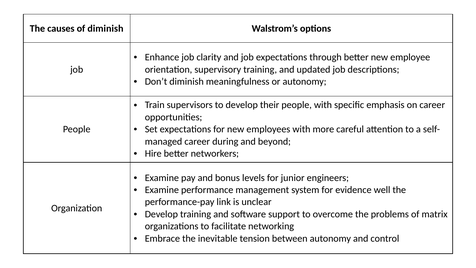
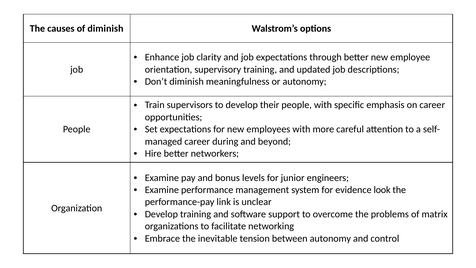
well: well -> look
